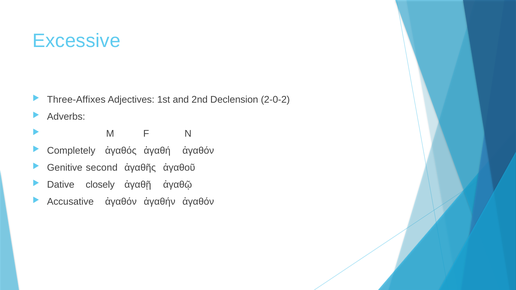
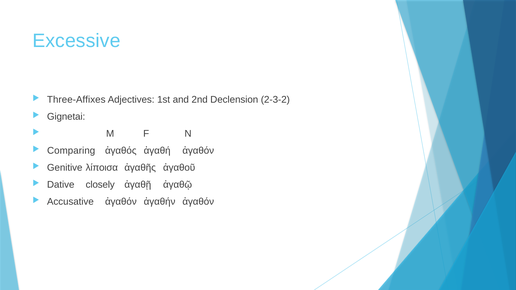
2-0-2: 2-0-2 -> 2-3-2
Adverbs: Adverbs -> Gignetai
Completely: Completely -> Comparing
second: second -> λίποισα
